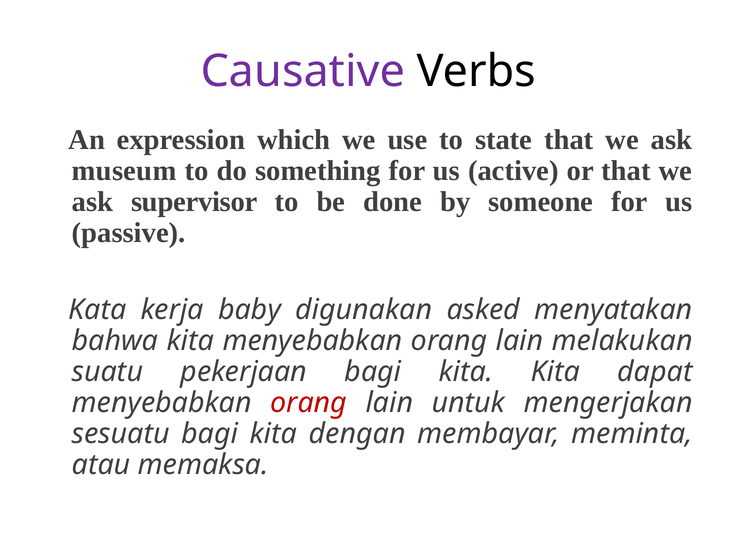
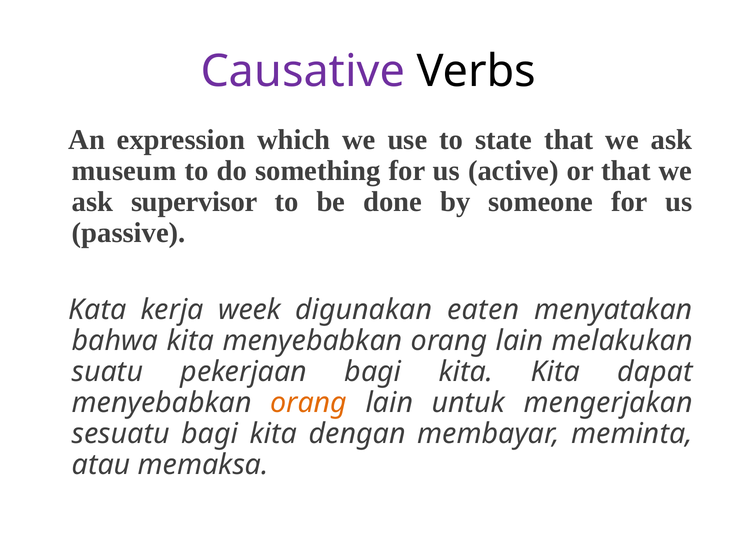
baby: baby -> week
asked: asked -> eaten
orang at (309, 403) colour: red -> orange
